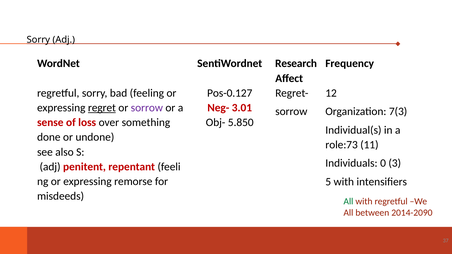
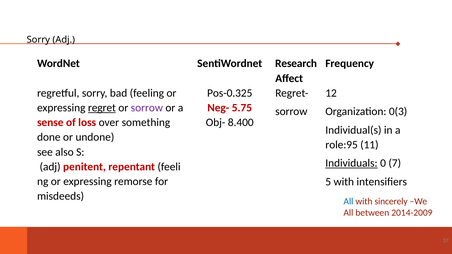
Pos-0.127: Pos-0.127 -> Pos-0.325
3.01: 3.01 -> 5.75
7(3: 7(3 -> 0(3
5.850: 5.850 -> 8.400
role:73: role:73 -> role:95
Individuals underline: none -> present
3: 3 -> 7
All at (348, 202) colour: green -> blue
with regretful: regretful -> sincerely
2014-2090: 2014-2090 -> 2014-2009
